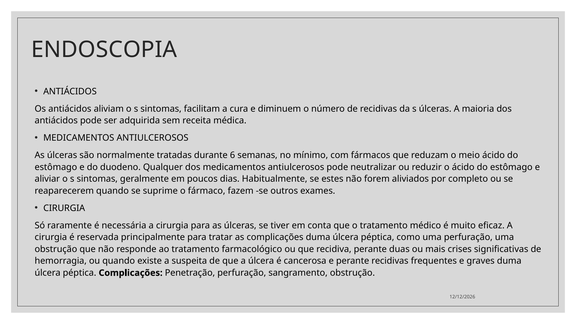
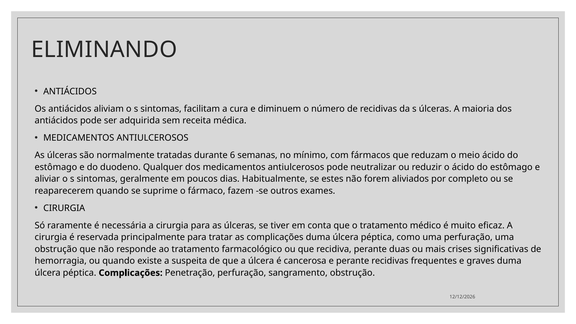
ENDOSCOPIA: ENDOSCOPIA -> ELIMINANDO
